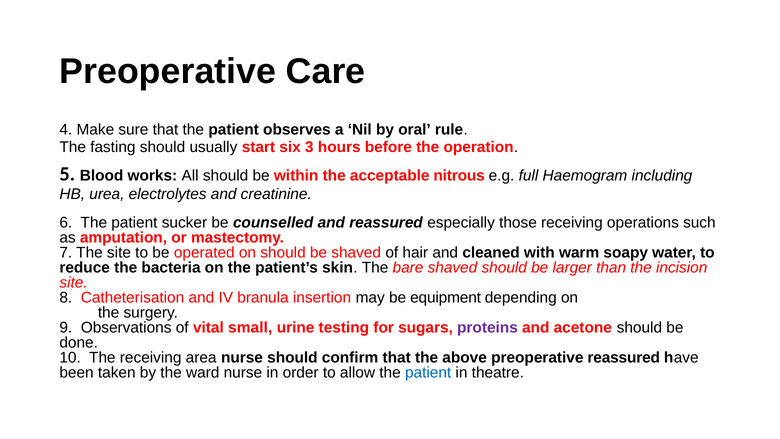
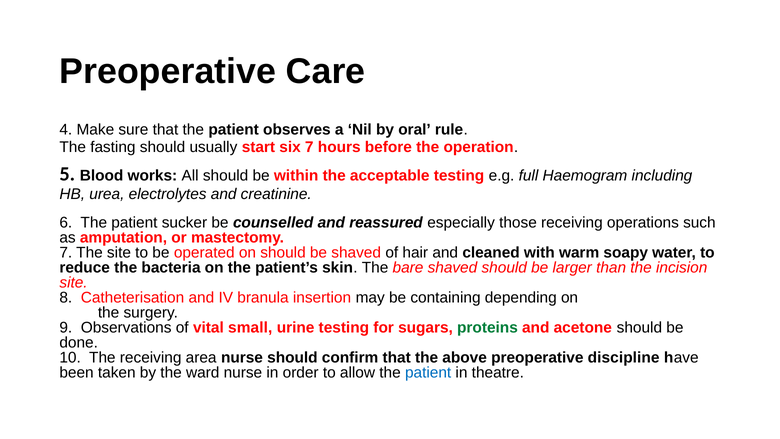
six 3: 3 -> 7
acceptable nitrous: nitrous -> testing
equipment: equipment -> containing
proteins colour: purple -> green
preoperative reassured: reassured -> discipline
